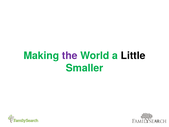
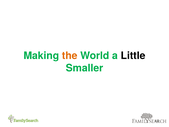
the colour: purple -> orange
